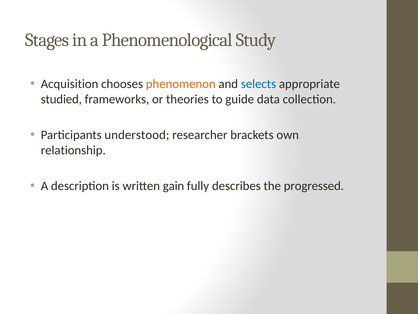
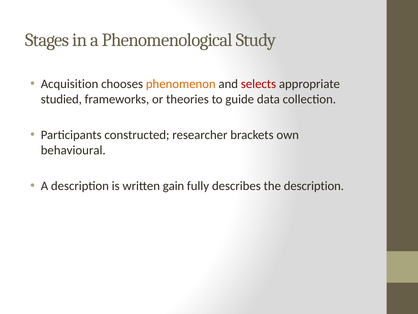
selects colour: blue -> red
understood: understood -> constructed
relationship: relationship -> behavioural
the progressed: progressed -> description
